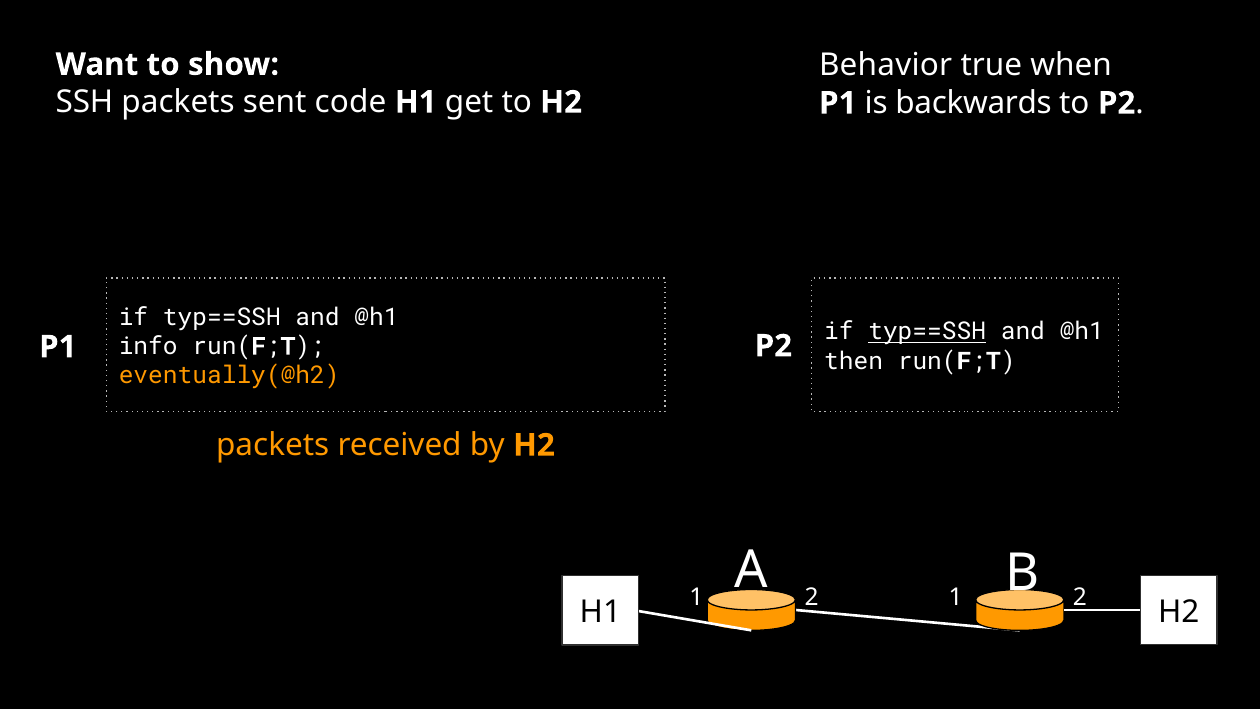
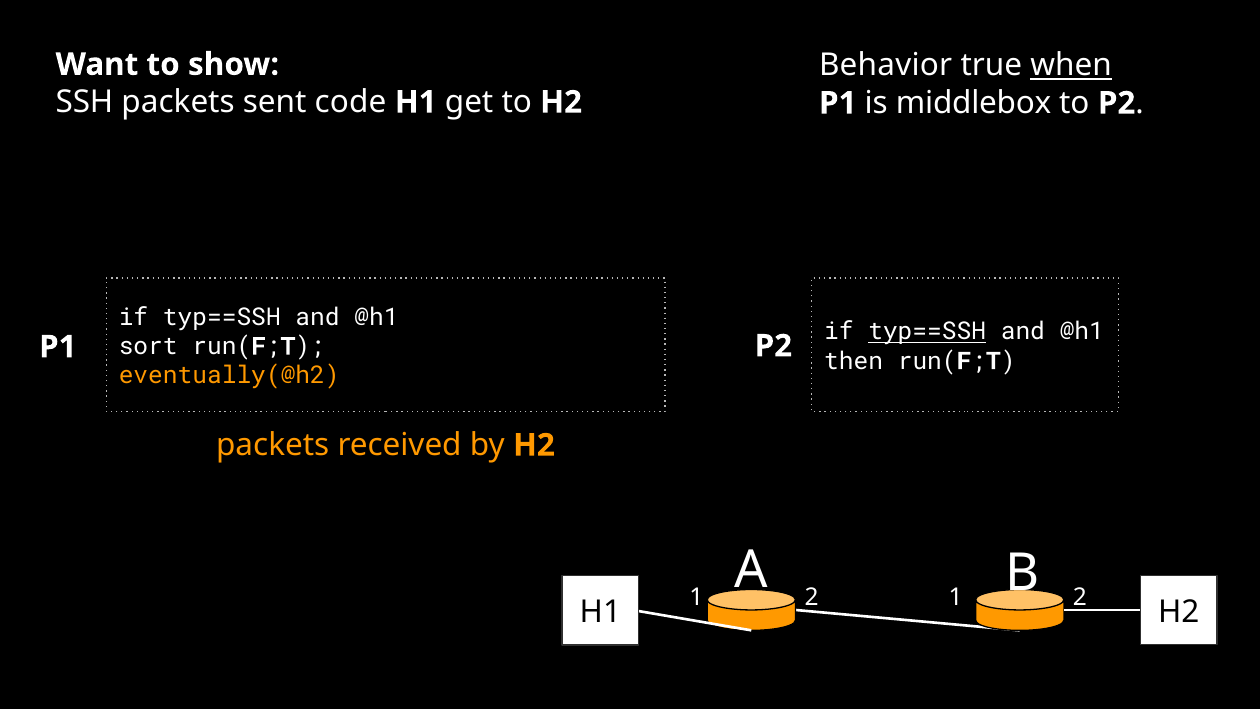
when underline: none -> present
backwards: backwards -> middlebox
info: info -> sort
